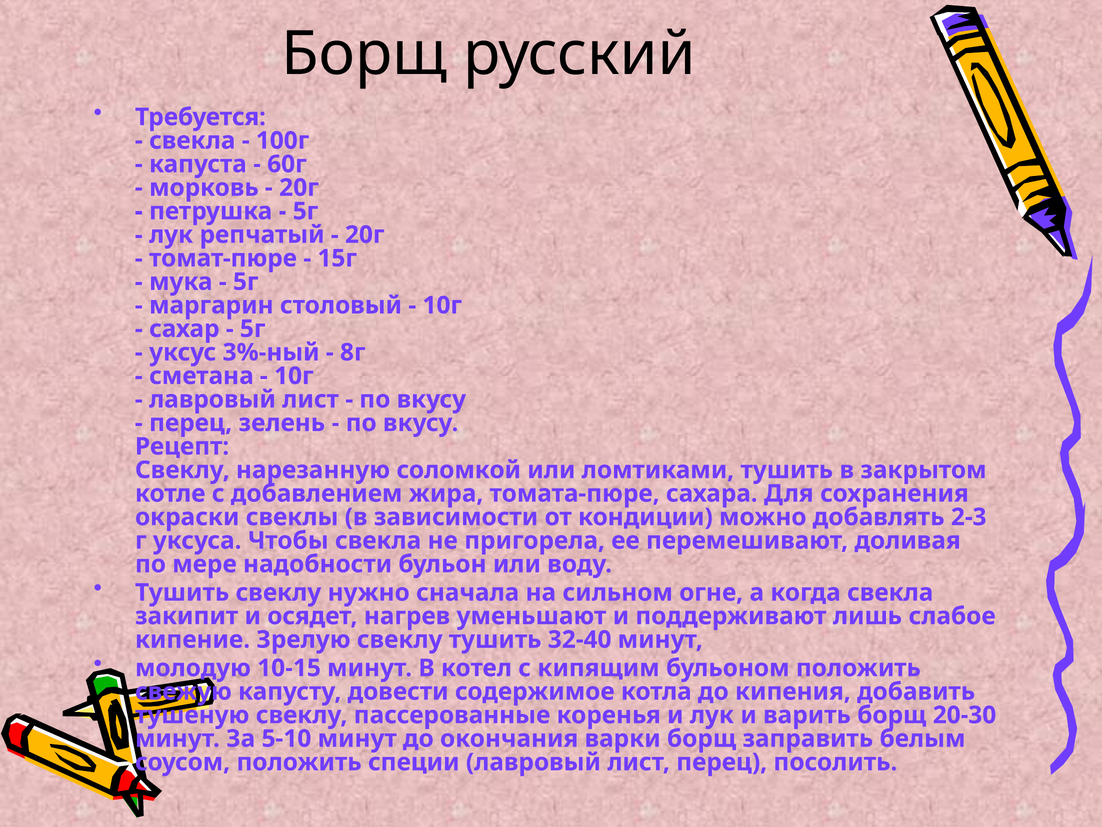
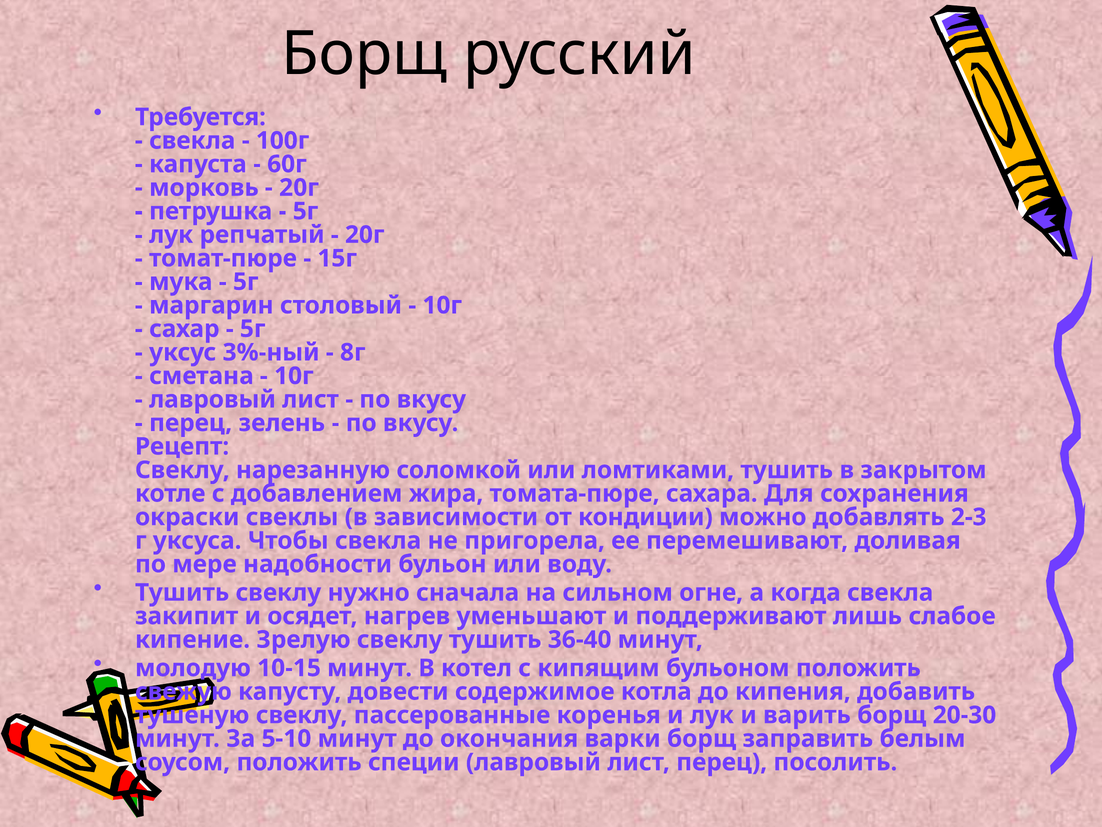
32-40: 32-40 -> 36-40
